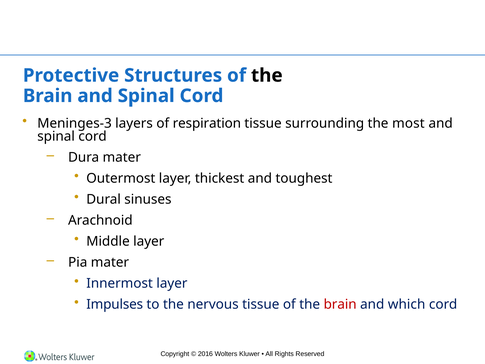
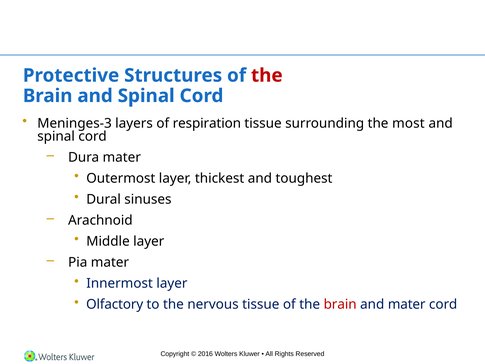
the at (267, 75) colour: black -> red
Impulses: Impulses -> Olfactory
and which: which -> mater
